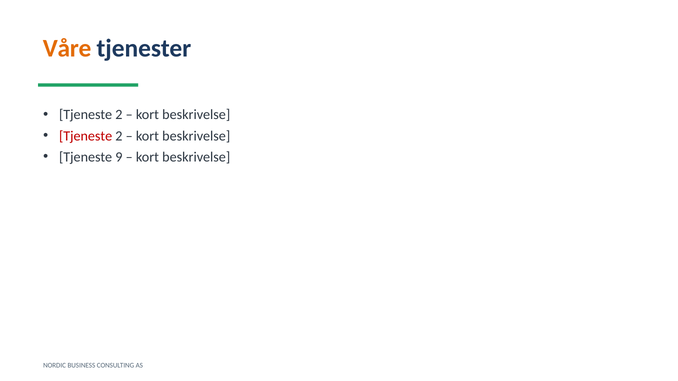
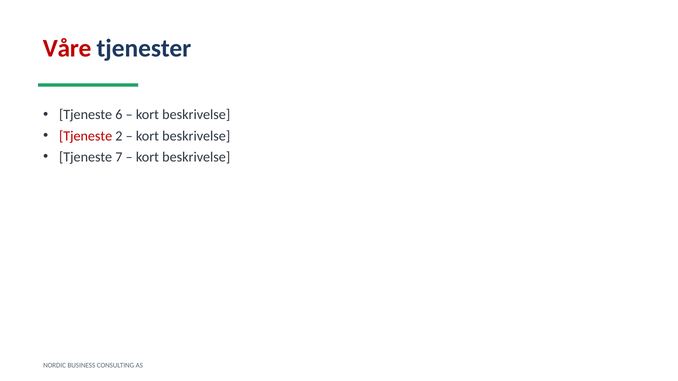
Våre colour: orange -> red
2 at (119, 115): 2 -> 6
9: 9 -> 7
